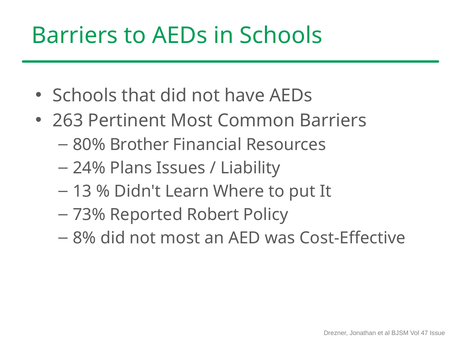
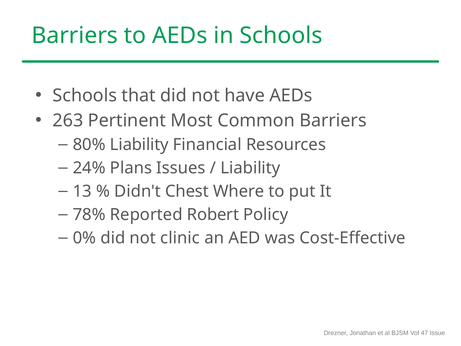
80% Brother: Brother -> Liability
Learn: Learn -> Chest
73%: 73% -> 78%
8%: 8% -> 0%
not most: most -> clinic
